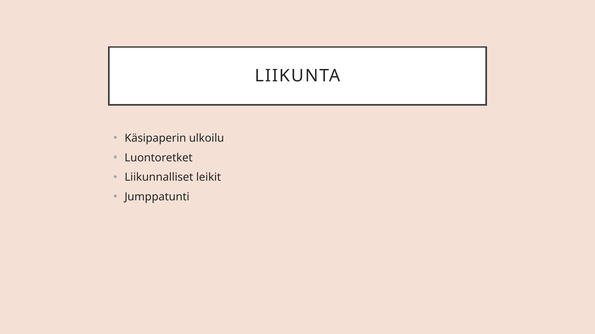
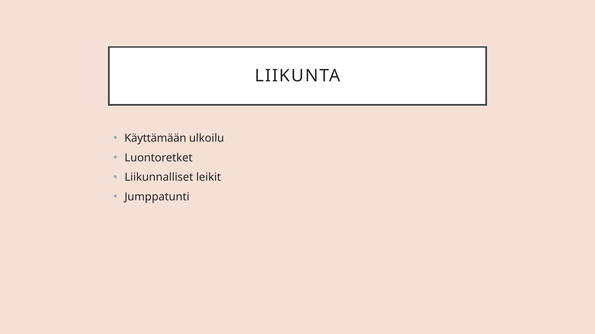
Käsipaperin: Käsipaperin -> Käyttämään
